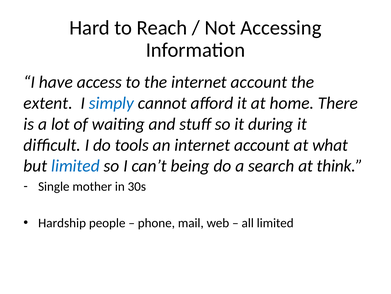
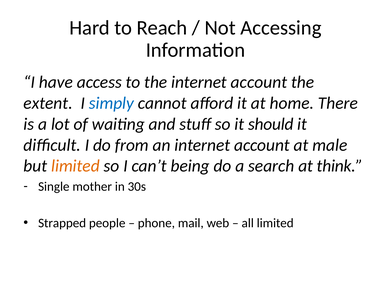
during: during -> should
tools: tools -> from
what: what -> male
limited at (75, 166) colour: blue -> orange
Hardship: Hardship -> Strapped
